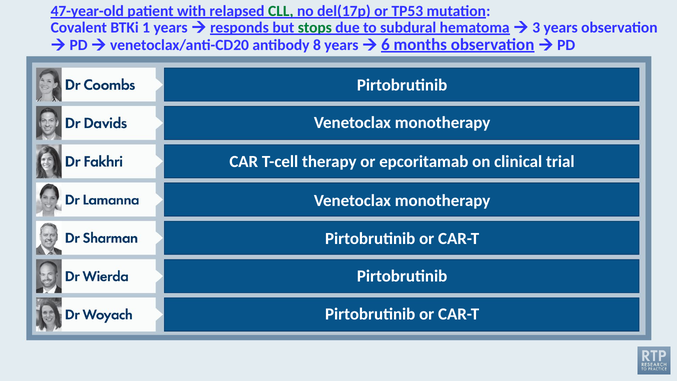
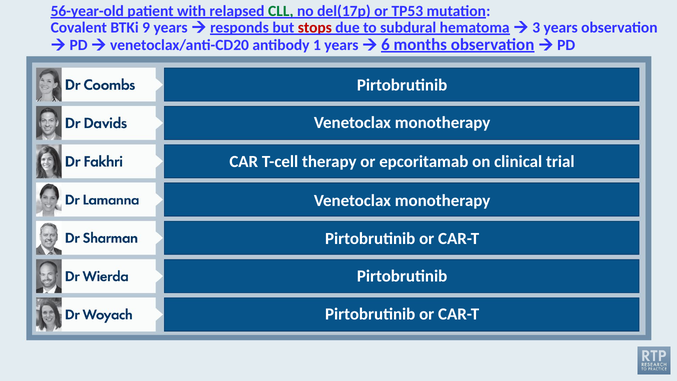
47-year-old: 47-year-old -> 56-year-old
1: 1 -> 9
stops colour: green -> red
8: 8 -> 1
